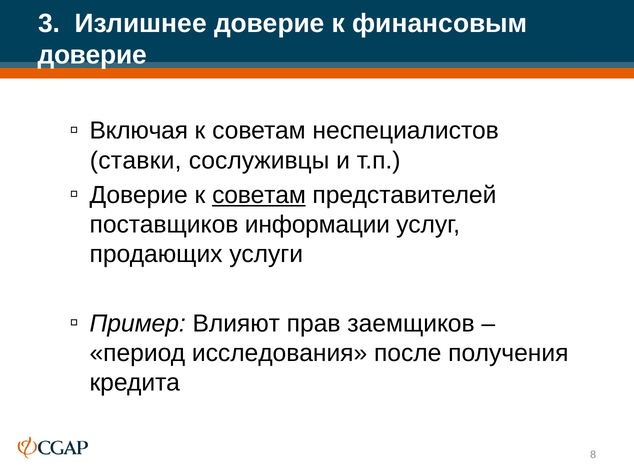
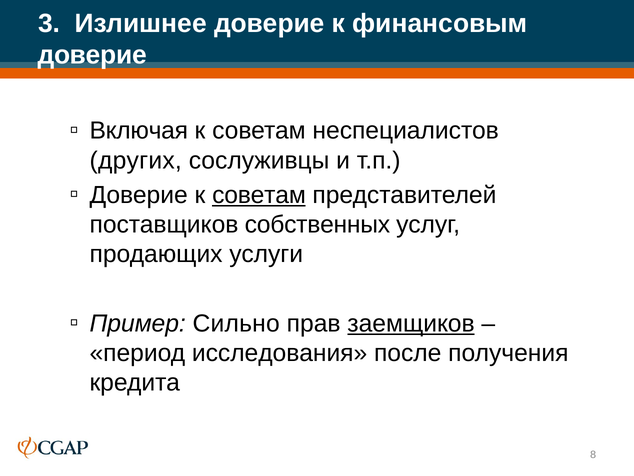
ставки: ставки -> других
информации: информации -> собственных
Влияют: Влияют -> Сильно
заемщиков underline: none -> present
